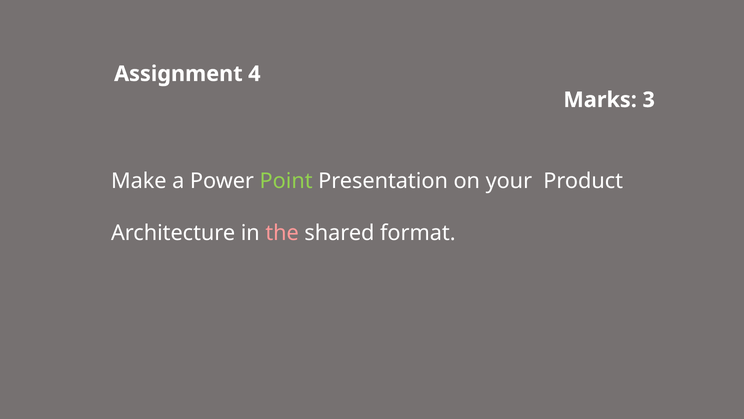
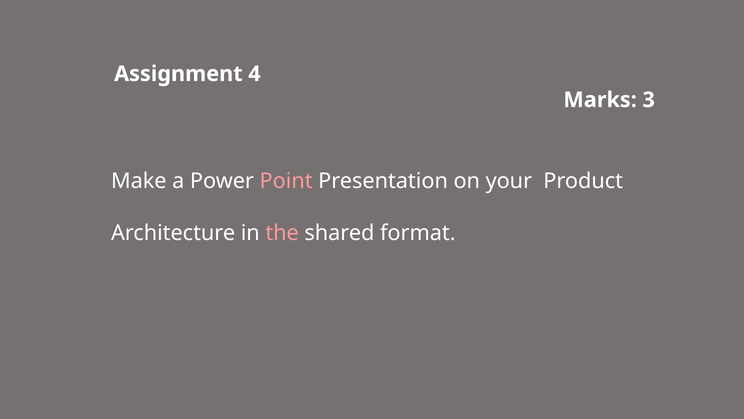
Point colour: light green -> pink
